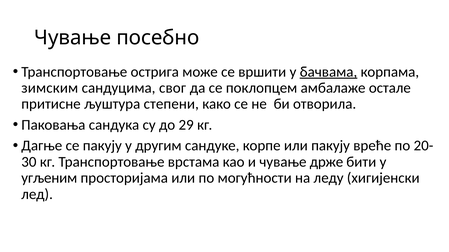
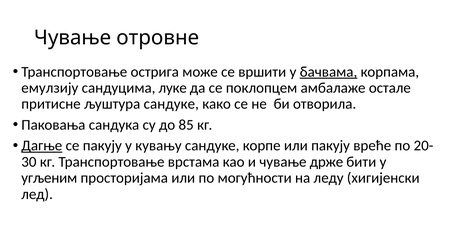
посебно: посебно -> отровне
зимским: зимским -> емулзију
свог: свог -> луке
љуштура степени: степени -> сандуке
29: 29 -> 85
Дагње underline: none -> present
другим: другим -> кувању
